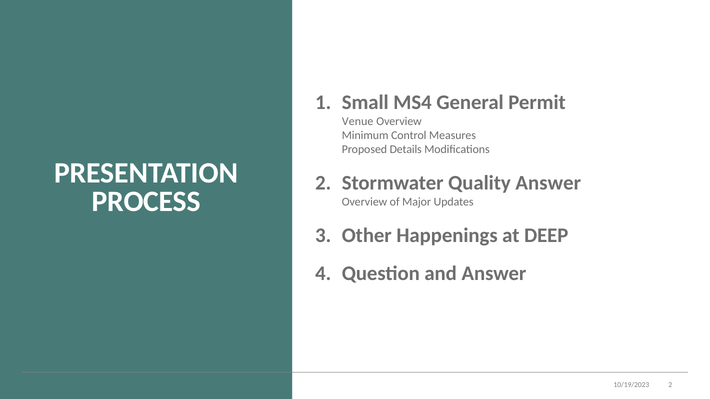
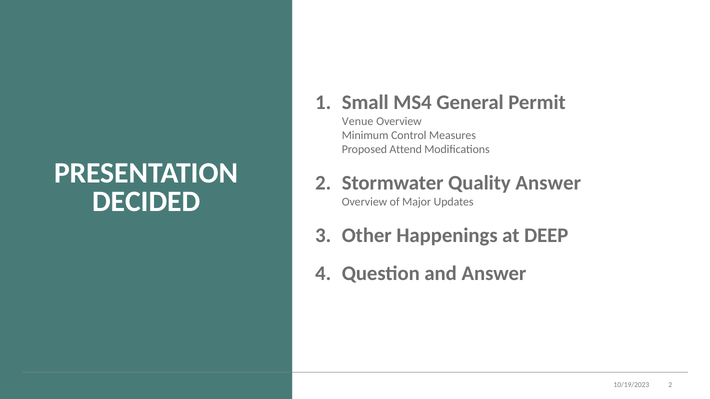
Details: Details -> Attend
PROCESS: PROCESS -> DECIDED
